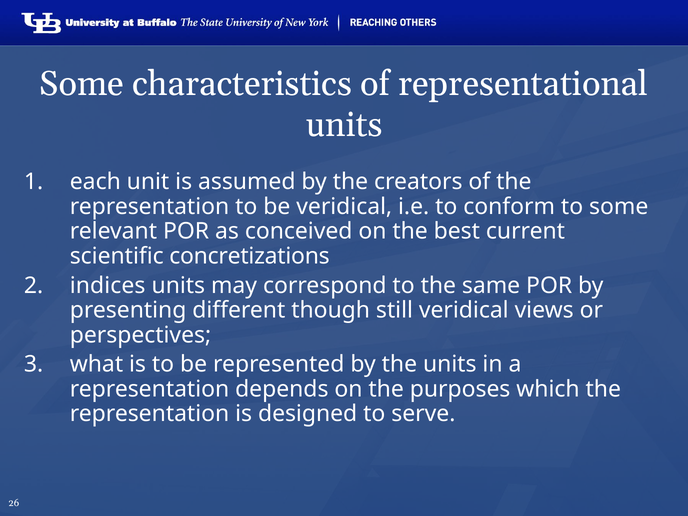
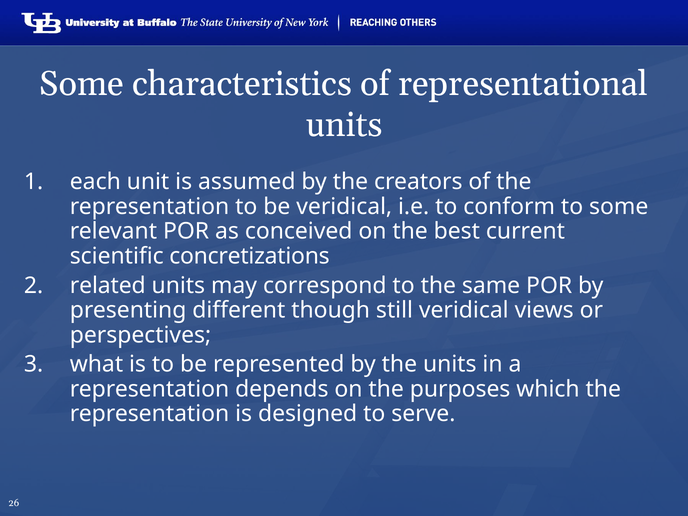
indices: indices -> related
